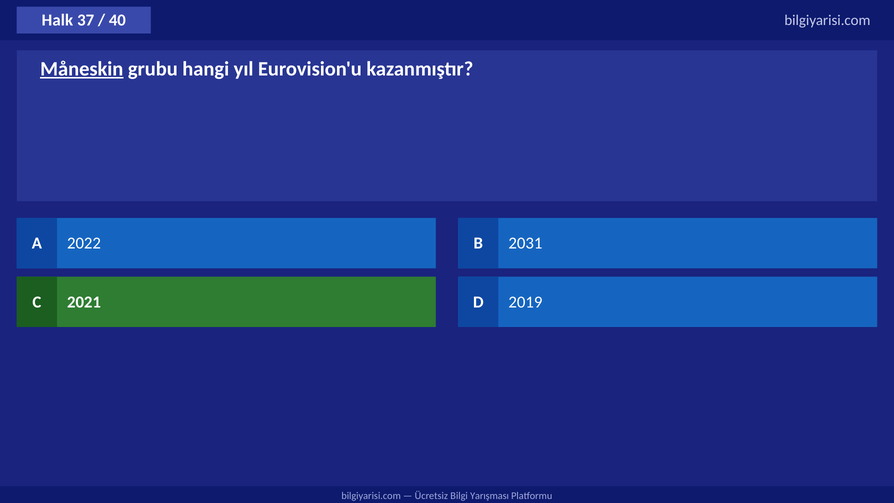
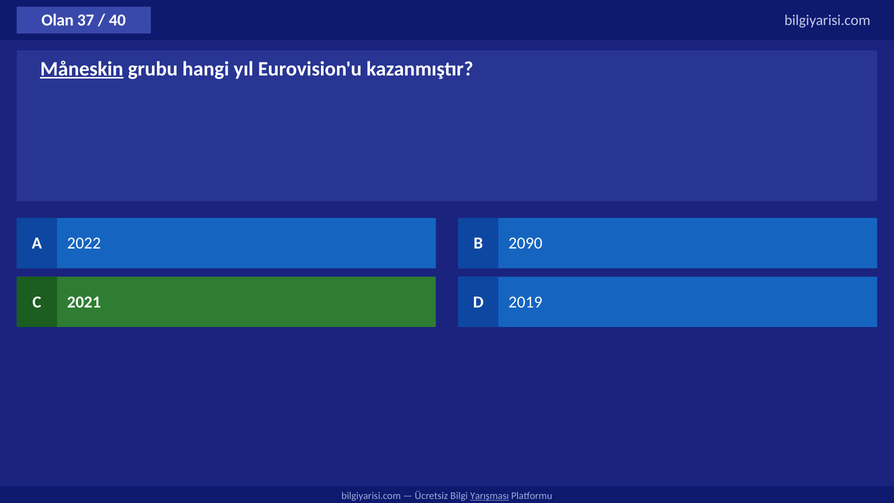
Halk: Halk -> Olan
2031: 2031 -> 2090
Yarışması underline: none -> present
